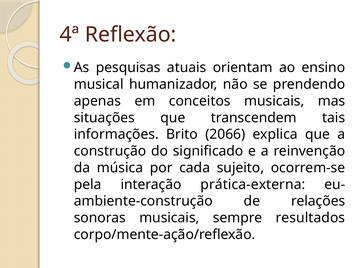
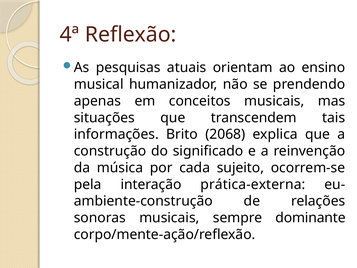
2066: 2066 -> 2068
resultados: resultados -> dominante
